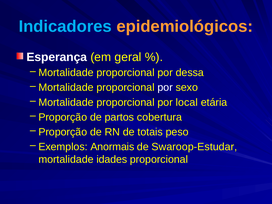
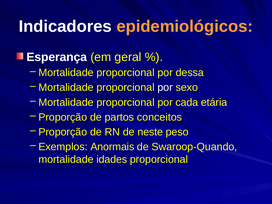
Indicadores colour: light blue -> white
local: local -> cada
cobertura: cobertura -> conceitos
totais: totais -> neste
Swaroop-Estudar: Swaroop-Estudar -> Swaroop-Quando
